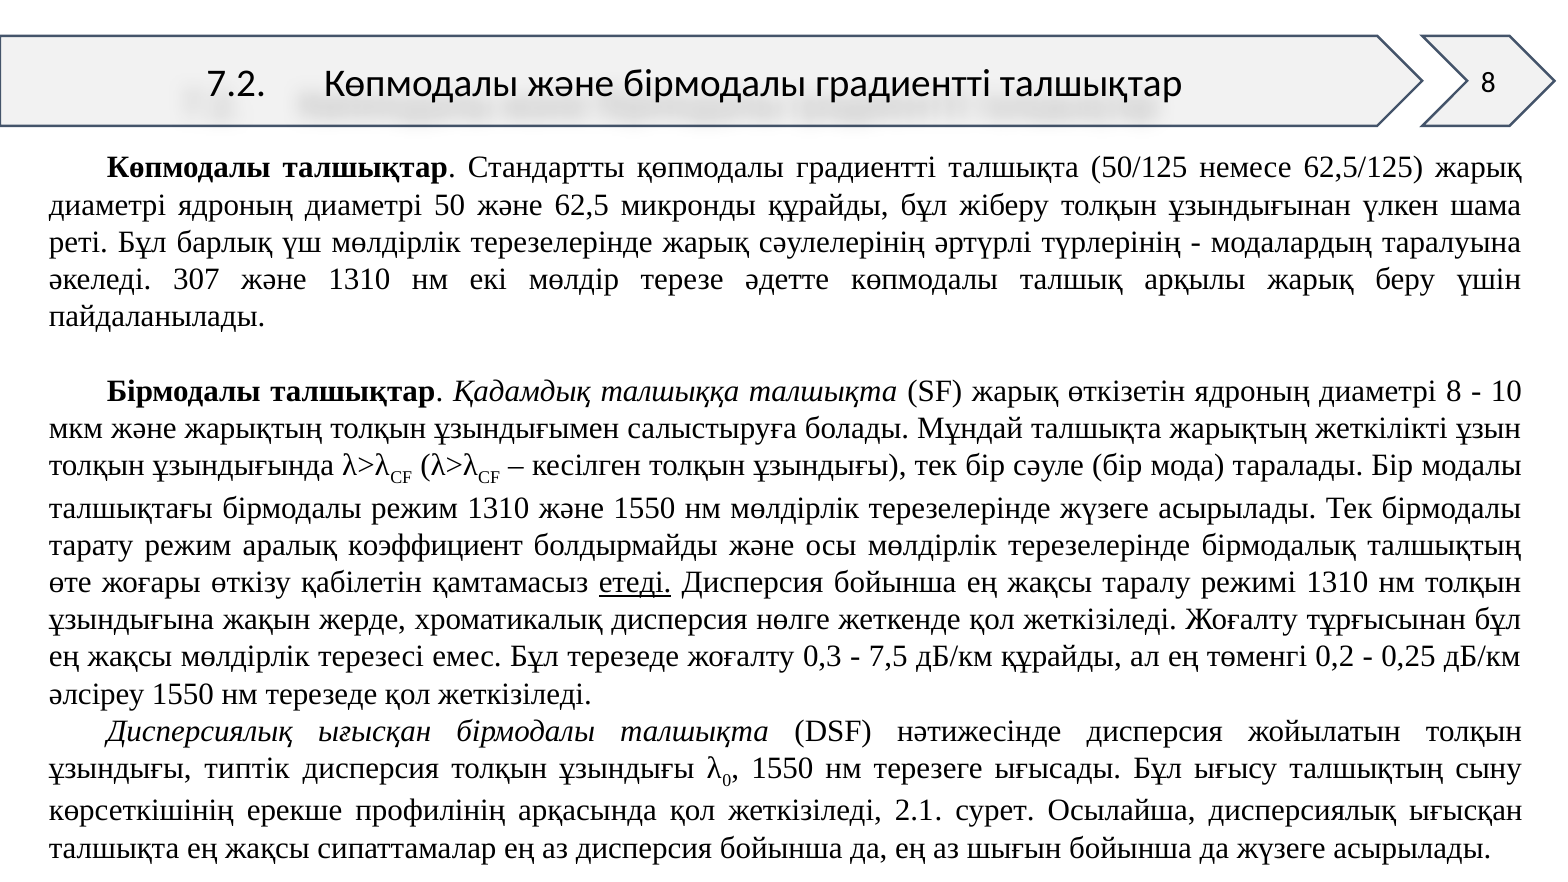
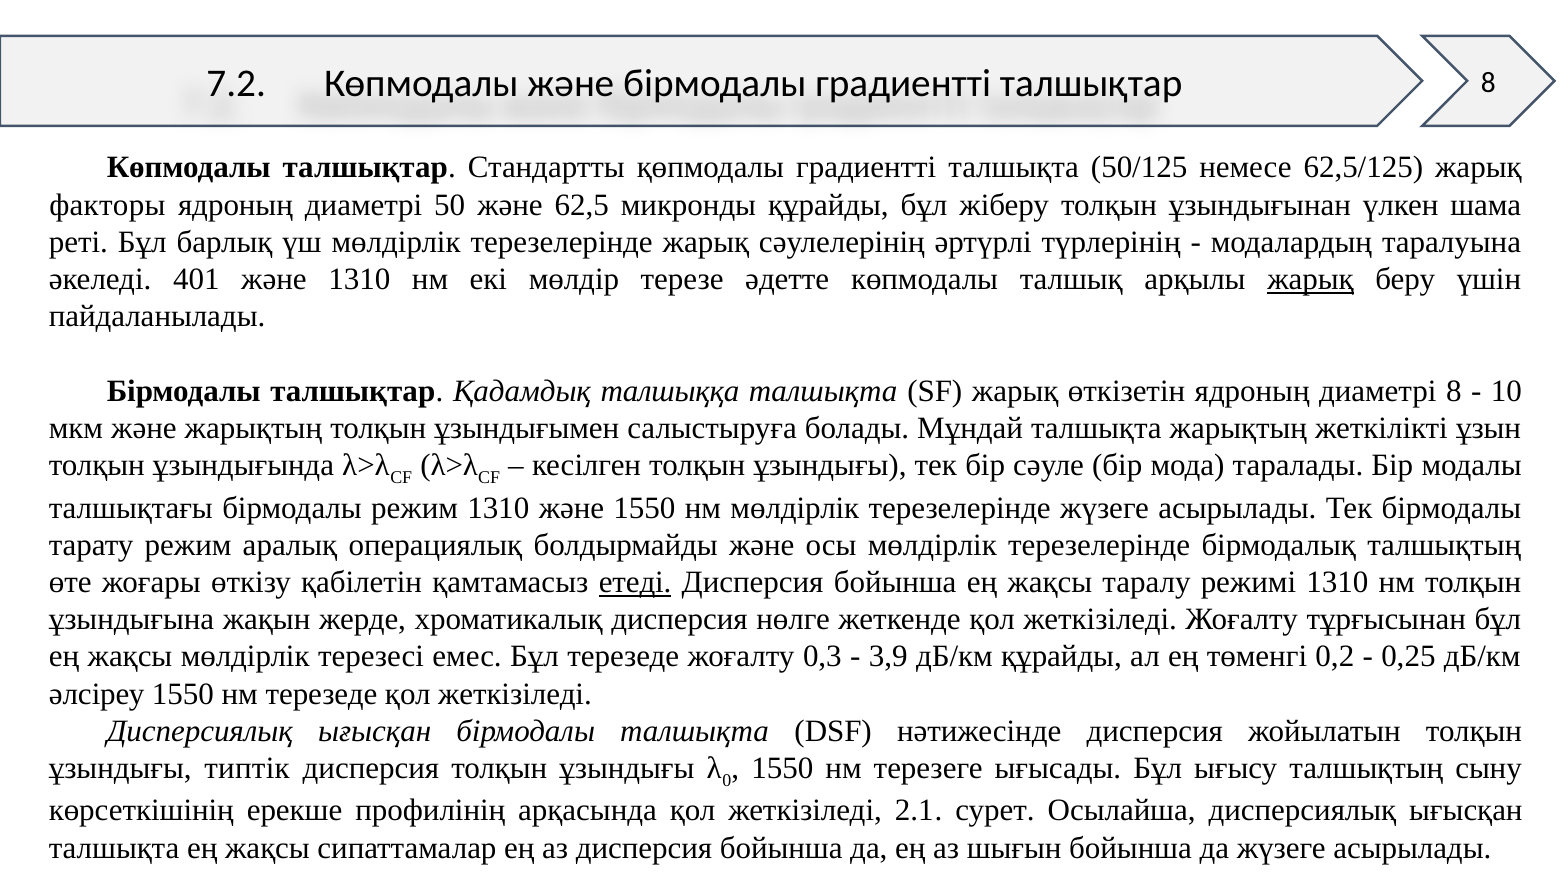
диаметрі at (107, 205): диаметрі -> факторы
307: 307 -> 401
жарық at (1310, 279) underline: none -> present
коэффициент: коэффициент -> операциялық
7,5: 7,5 -> 3,9
